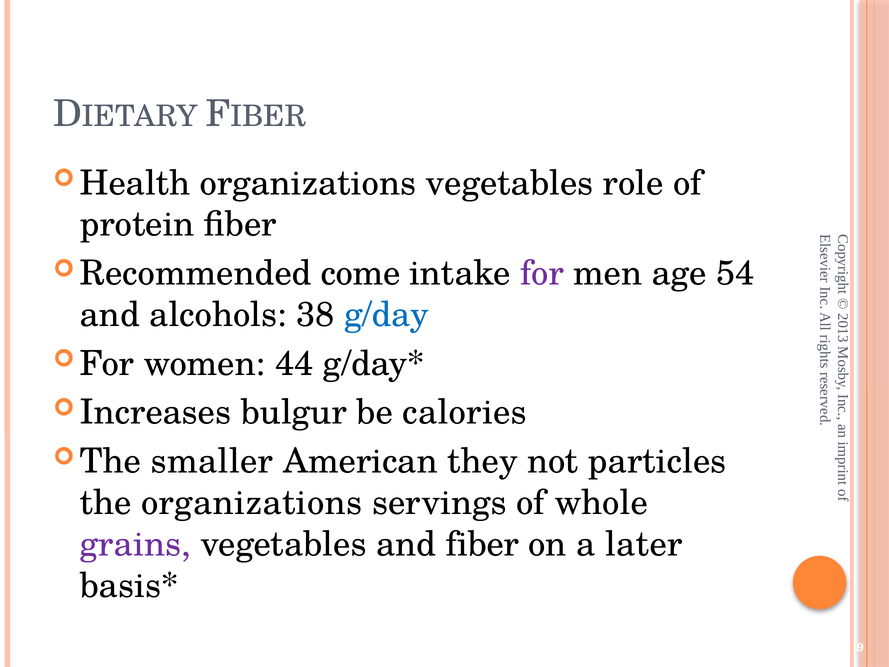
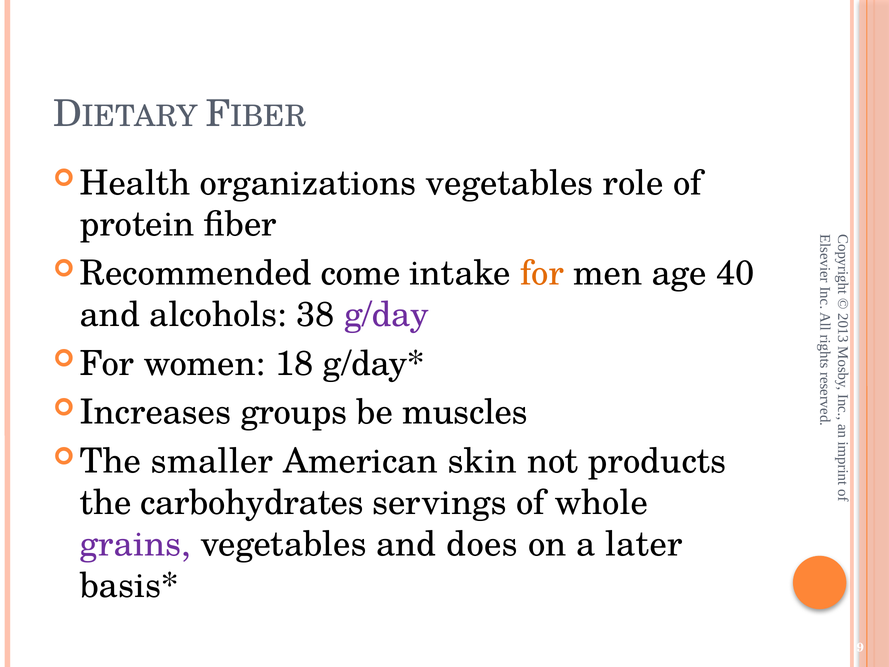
for colour: purple -> orange
54: 54 -> 40
g/day colour: blue -> purple
44: 44 -> 18
bulgur: bulgur -> groups
calories: calories -> muscles
they: they -> skin
particles: particles -> products
the organizations: organizations -> carbohydrates
and fiber: fiber -> does
